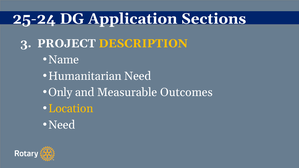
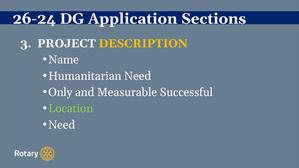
25-24: 25-24 -> 26-24
Outcomes: Outcomes -> Successful
Location colour: yellow -> light green
